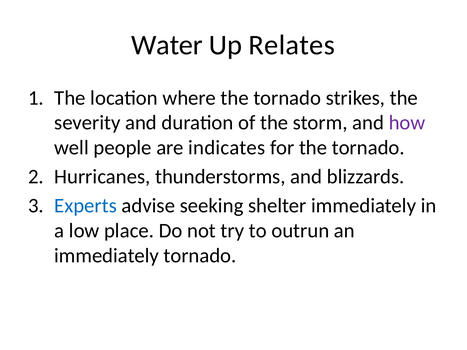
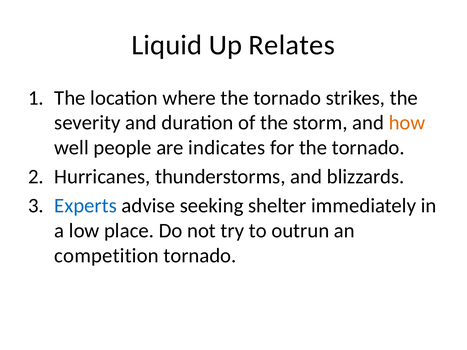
Water: Water -> Liquid
how colour: purple -> orange
immediately at (107, 256): immediately -> competition
